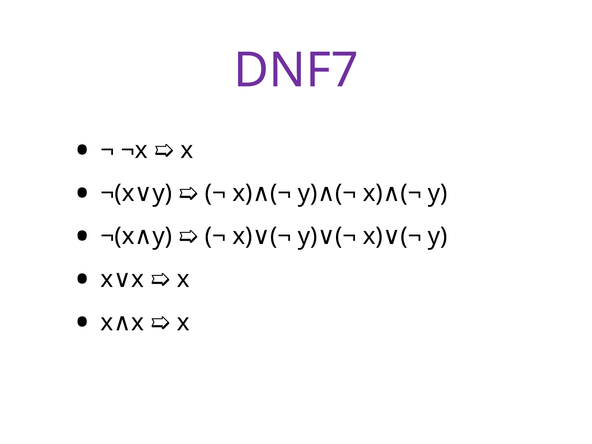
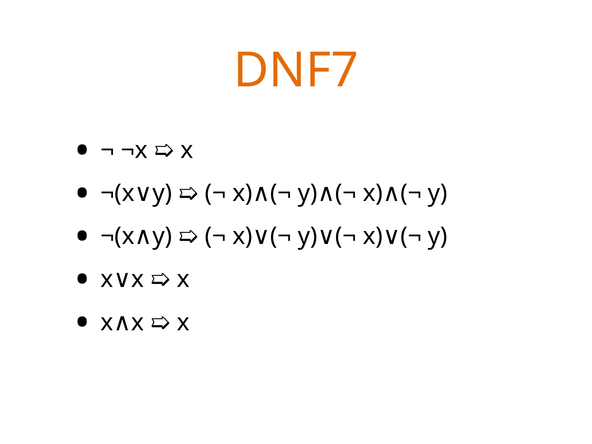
DNF7 colour: purple -> orange
